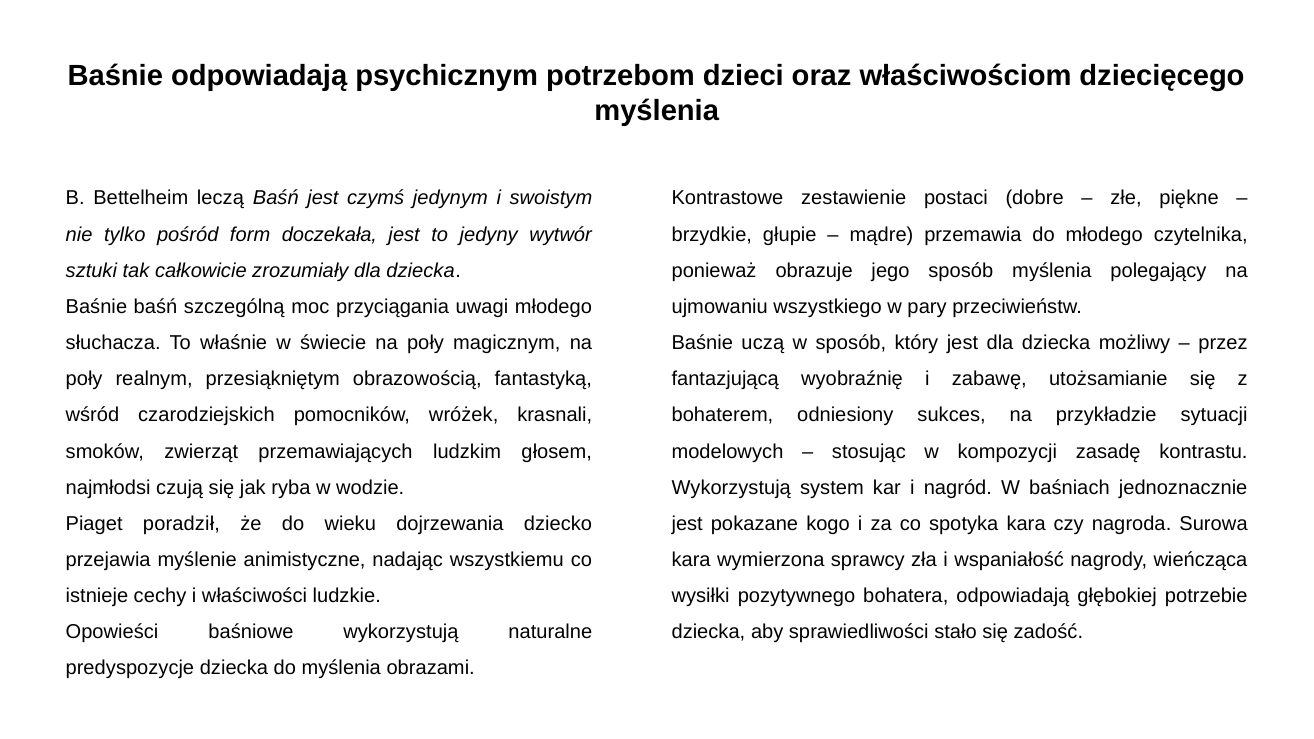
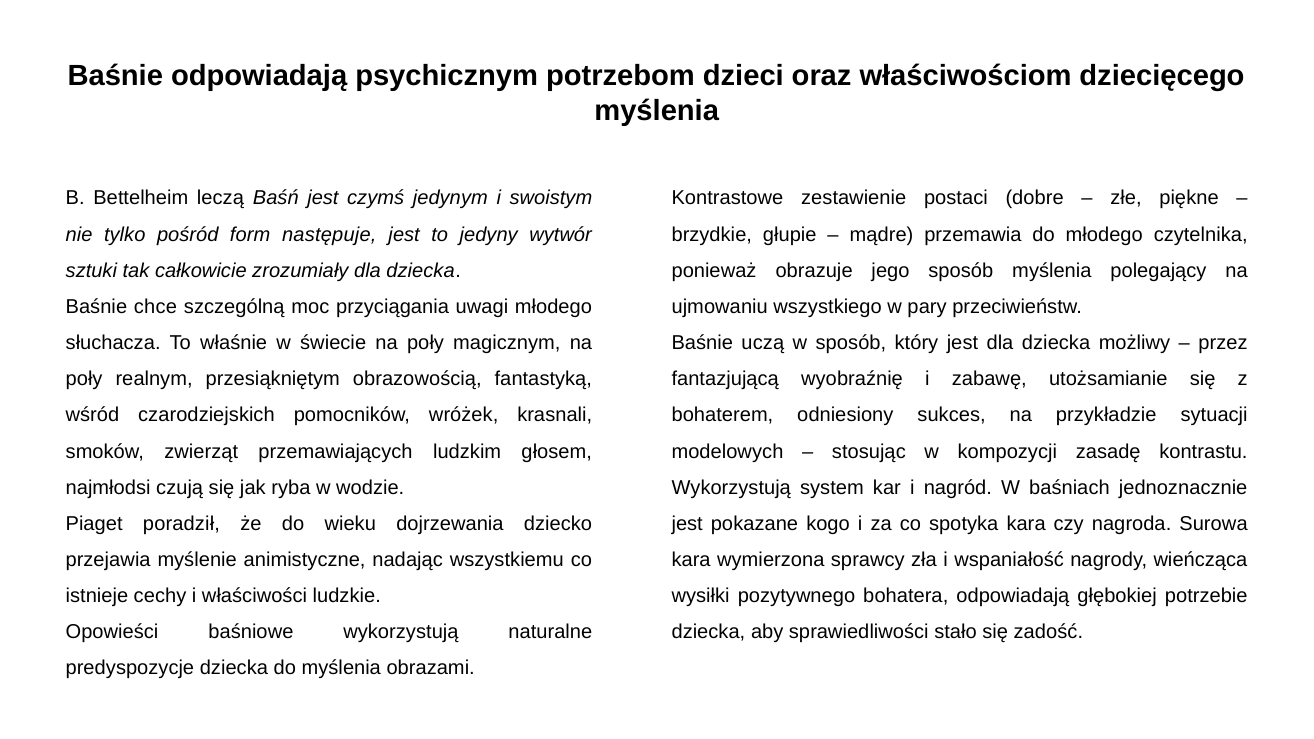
doczekała: doczekała -> następuje
Baśnie baśń: baśń -> chce
